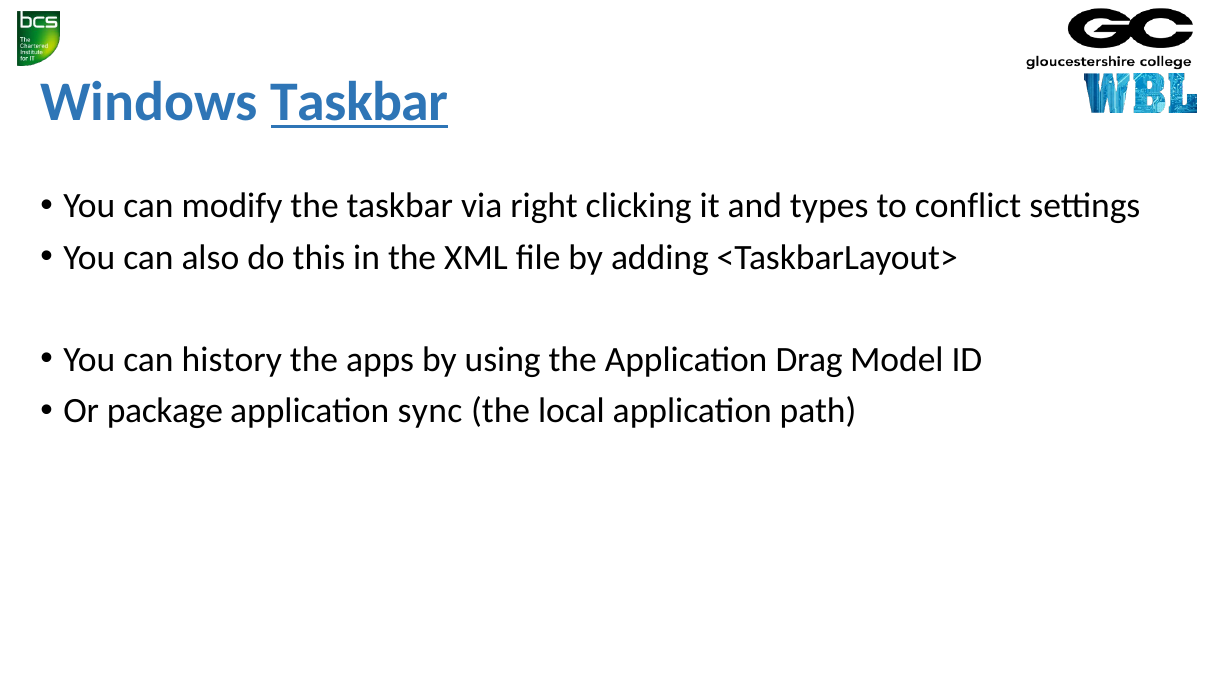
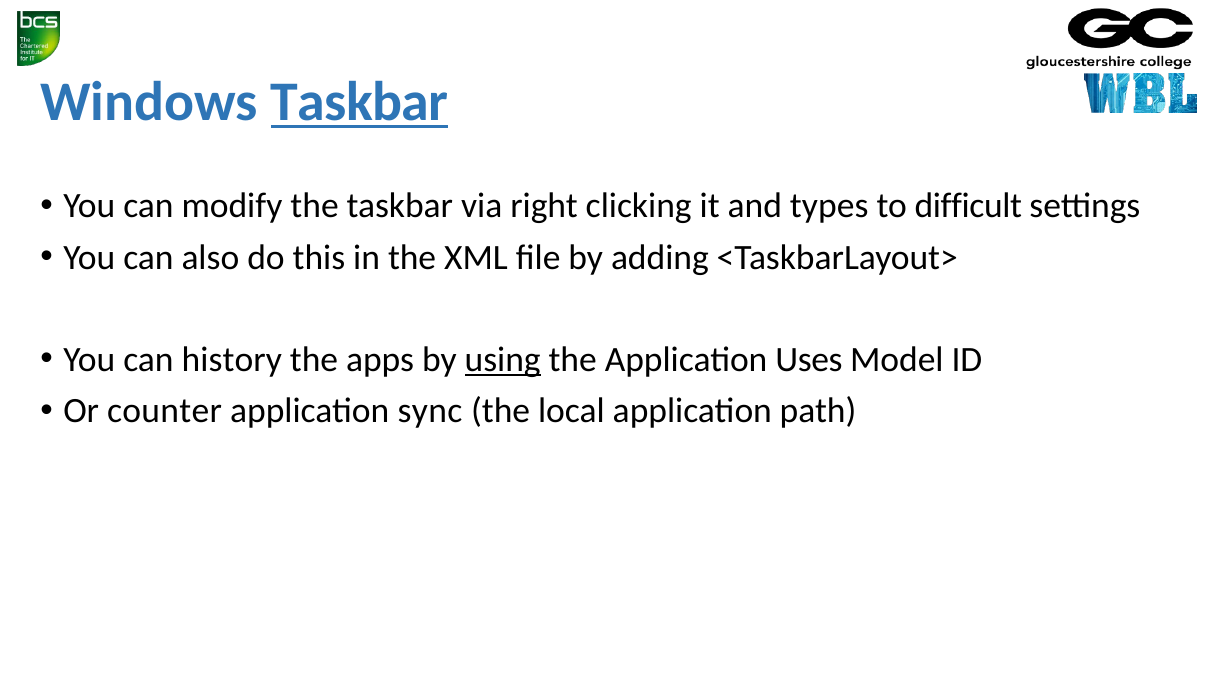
conflict: conflict -> difficult
using underline: none -> present
Drag: Drag -> Uses
package: package -> counter
